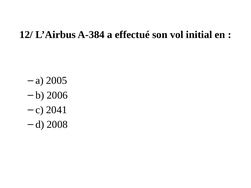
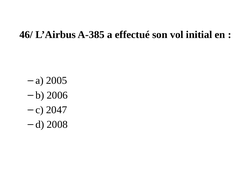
12/: 12/ -> 46/
A-384: A-384 -> A-385
2041: 2041 -> 2047
